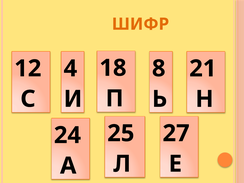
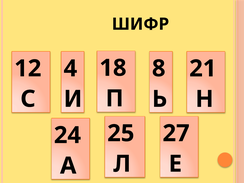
ШИФР colour: orange -> black
